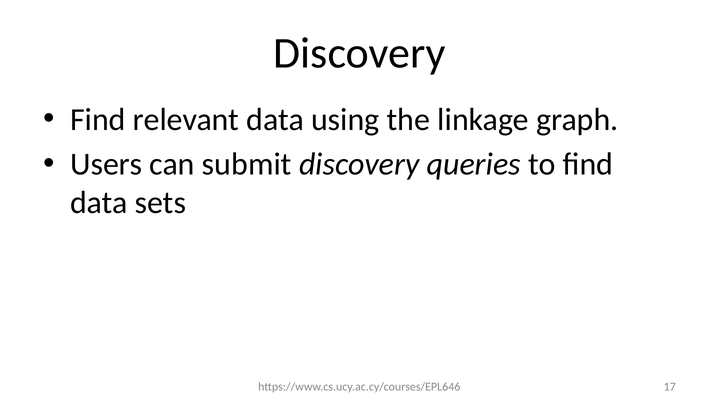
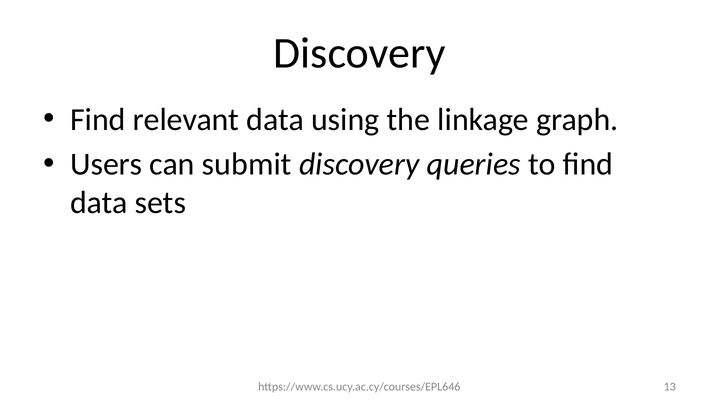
17: 17 -> 13
